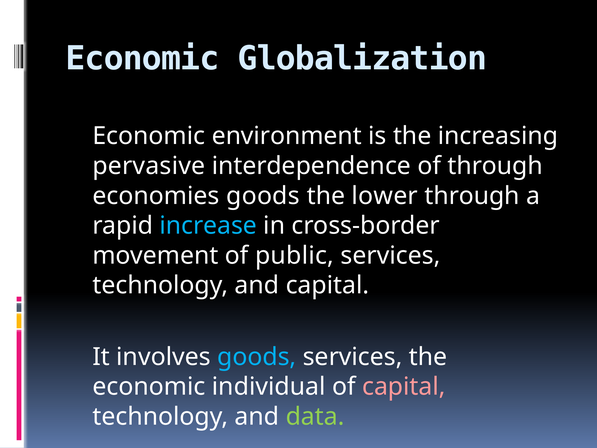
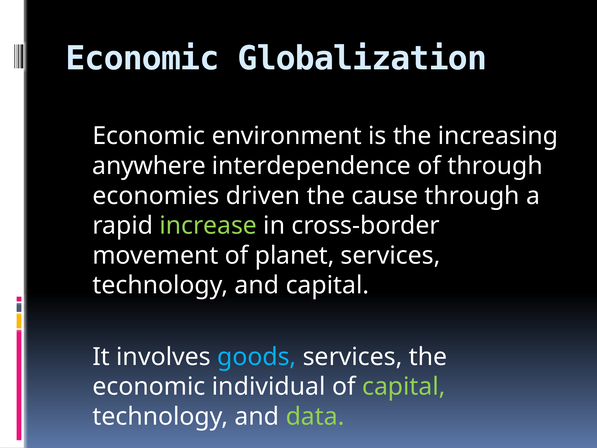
pervasive: pervasive -> anywhere
economies goods: goods -> driven
lower: lower -> cause
increase colour: light blue -> light green
public: public -> planet
capital at (404, 386) colour: pink -> light green
